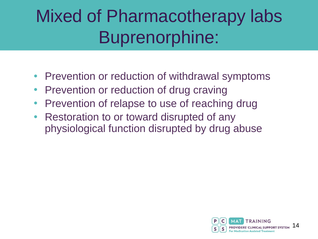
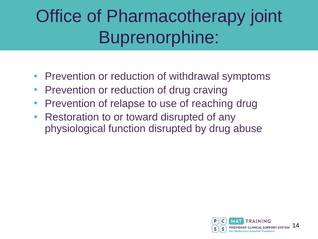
Mixed: Mixed -> Office
labs: labs -> joint
